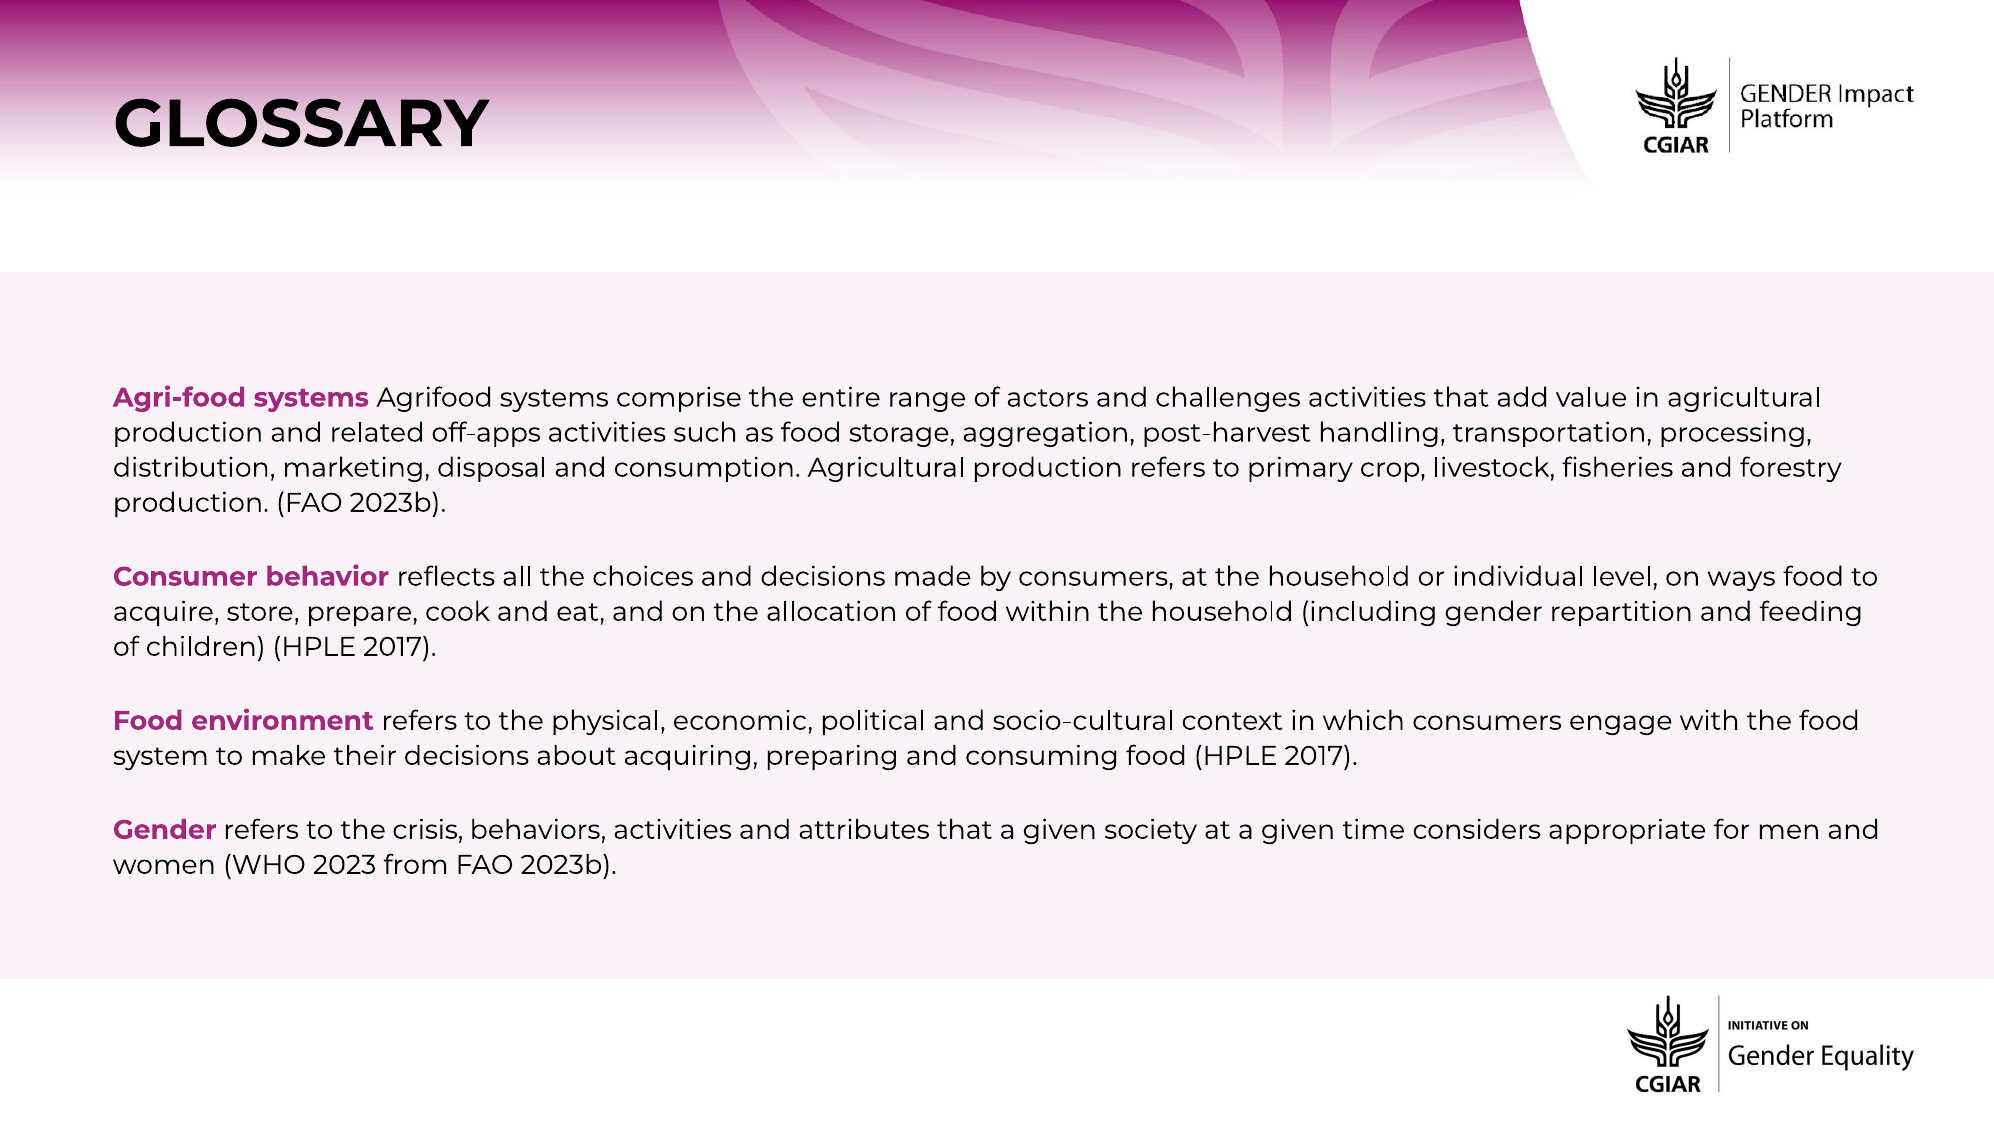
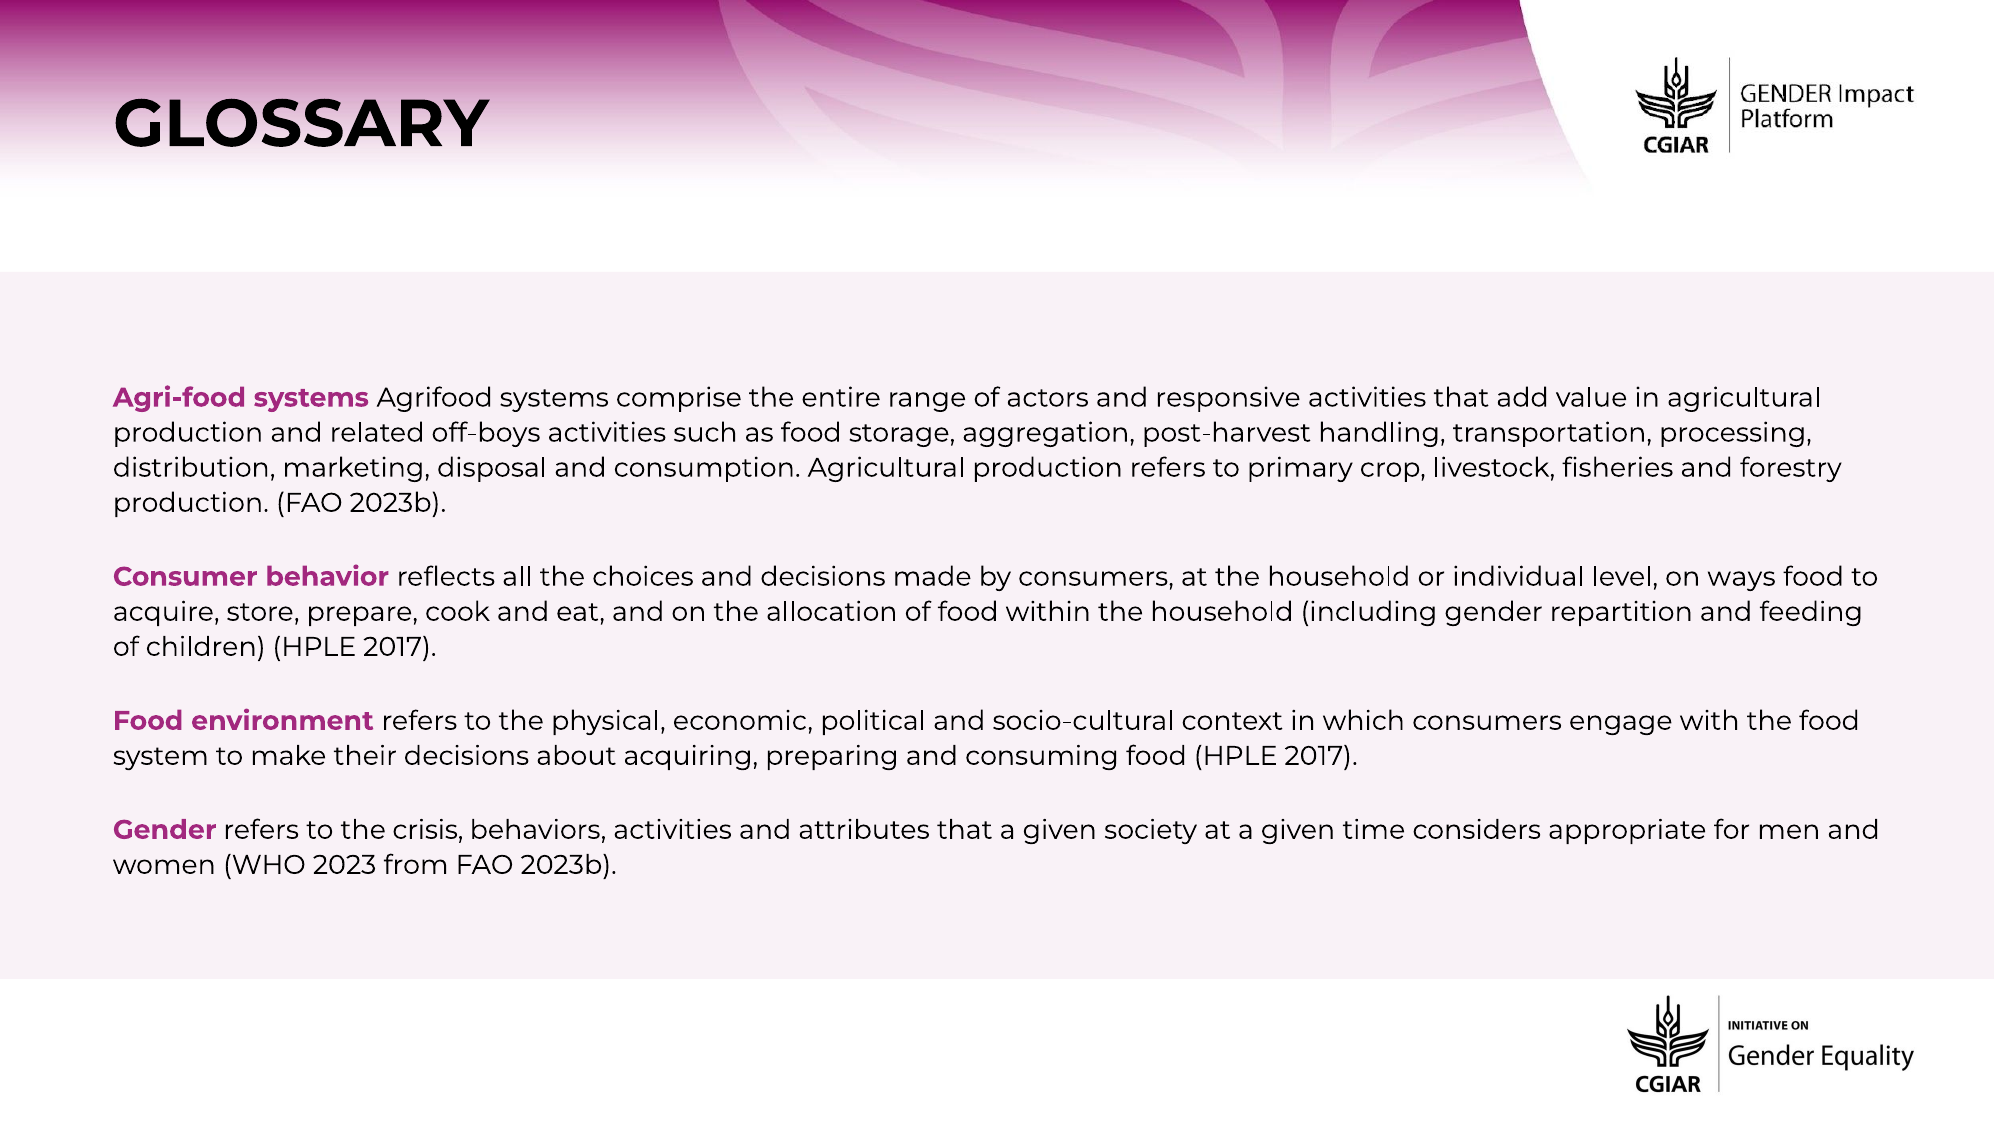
challenges: challenges -> responsive
off-apps: off-apps -> off-boys
